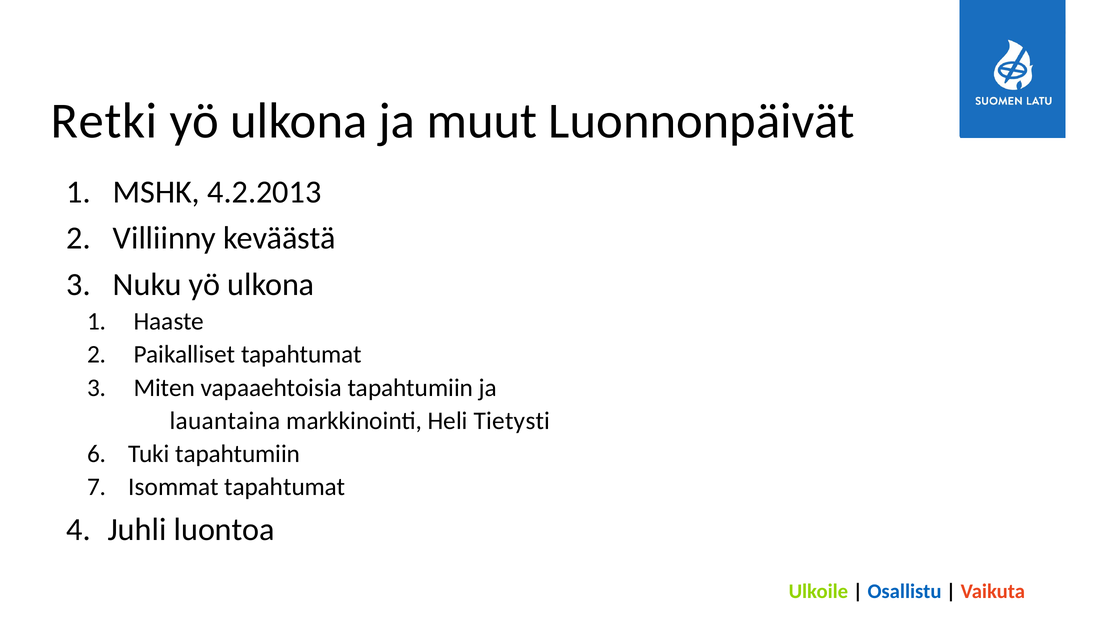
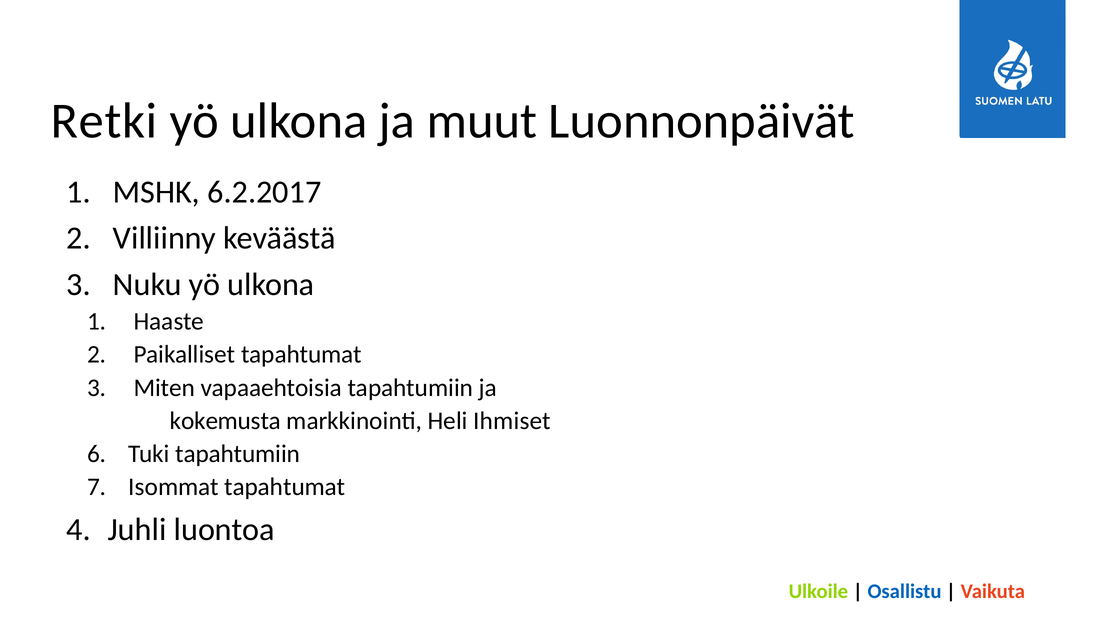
4.2.2013: 4.2.2013 -> 6.2.2017
lauantaina: lauantaina -> kokemusta
Tietysti: Tietysti -> Ihmiset
